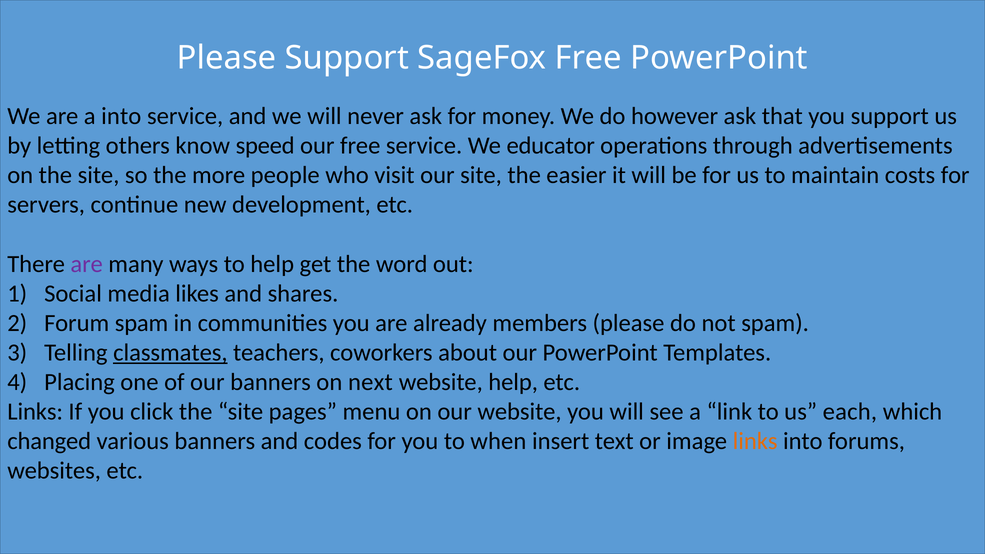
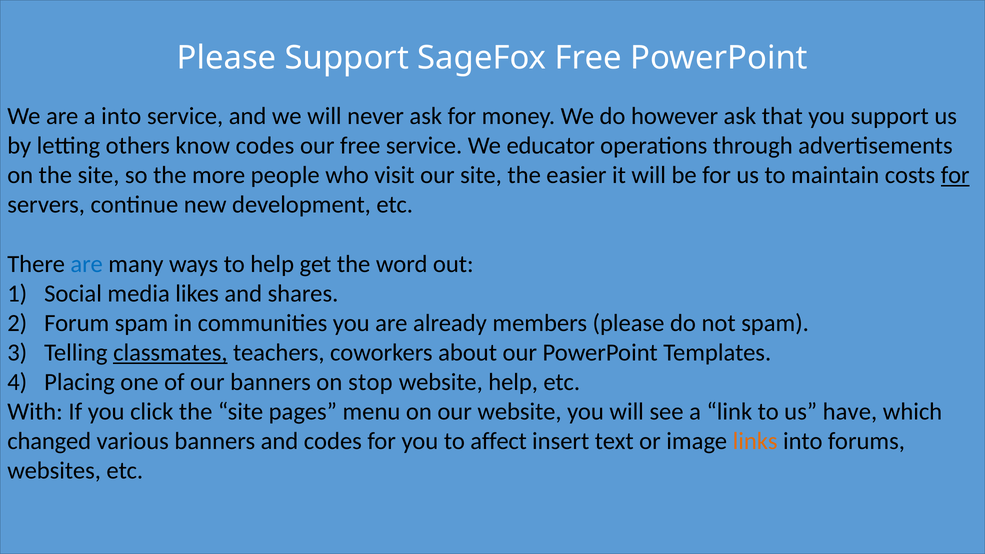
know speed: speed -> codes
for at (955, 175) underline: none -> present
are at (87, 264) colour: purple -> blue
next: next -> stop
Links at (35, 412): Links -> With
each: each -> have
when: when -> affect
